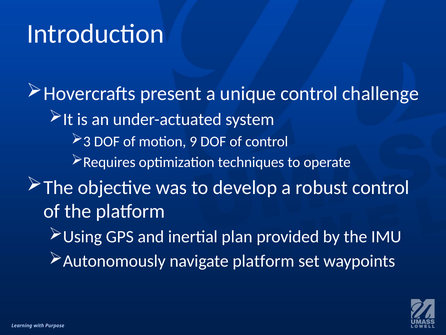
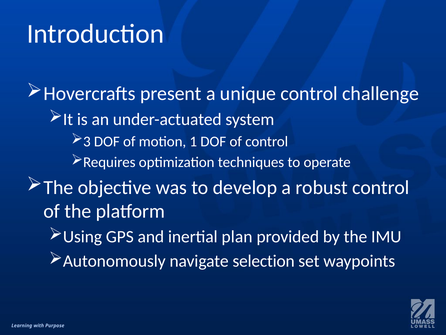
9: 9 -> 1
navigate platform: platform -> selection
